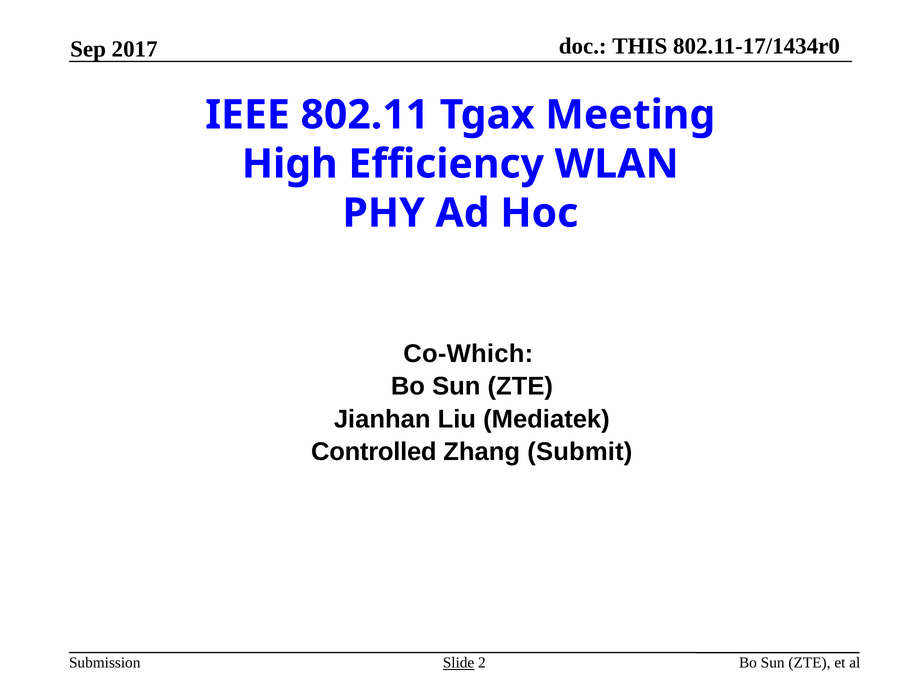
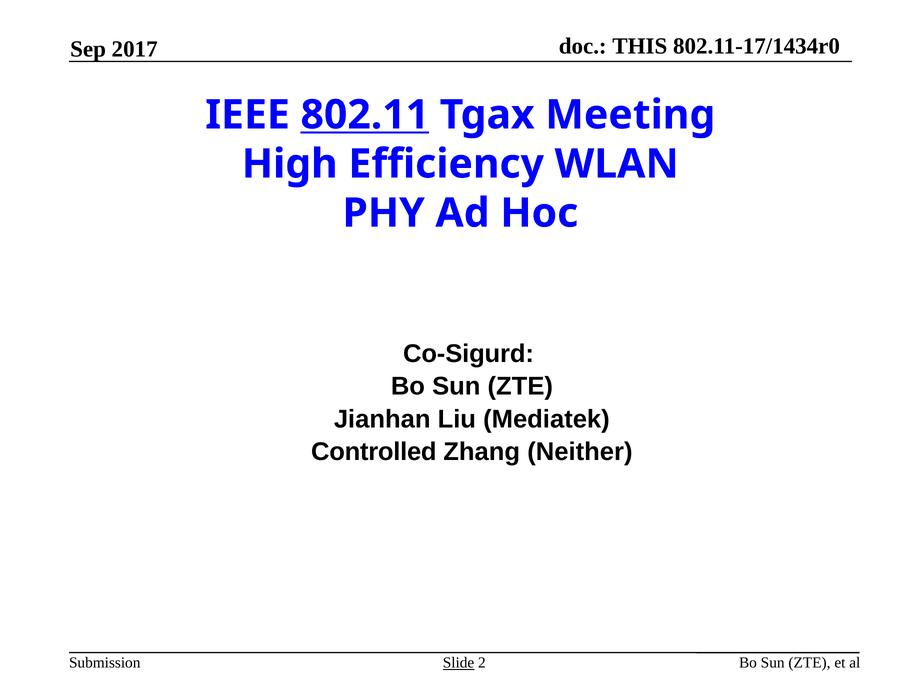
802.11 underline: none -> present
Co-Which: Co-Which -> Co-Sigurd
Submit: Submit -> Neither
